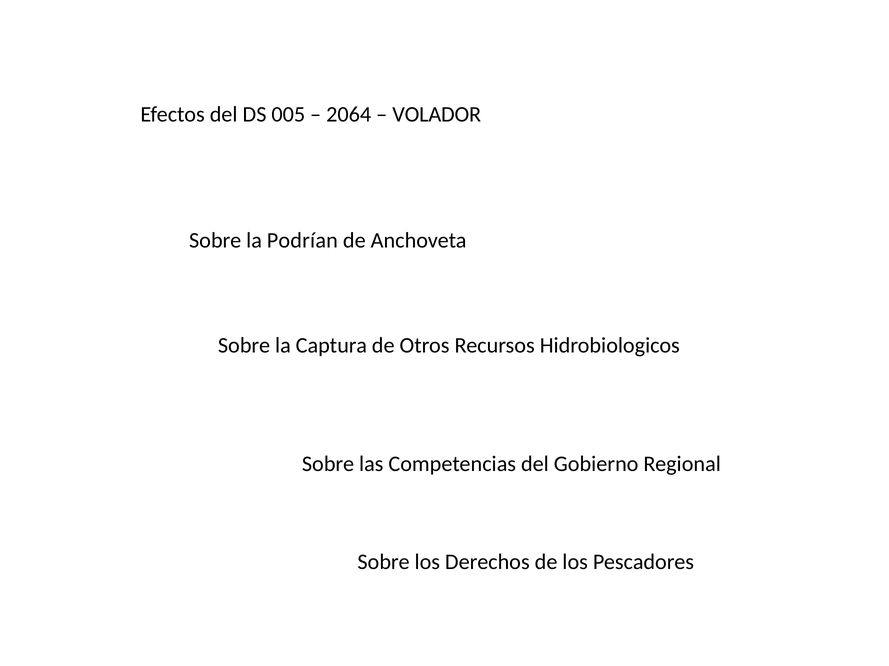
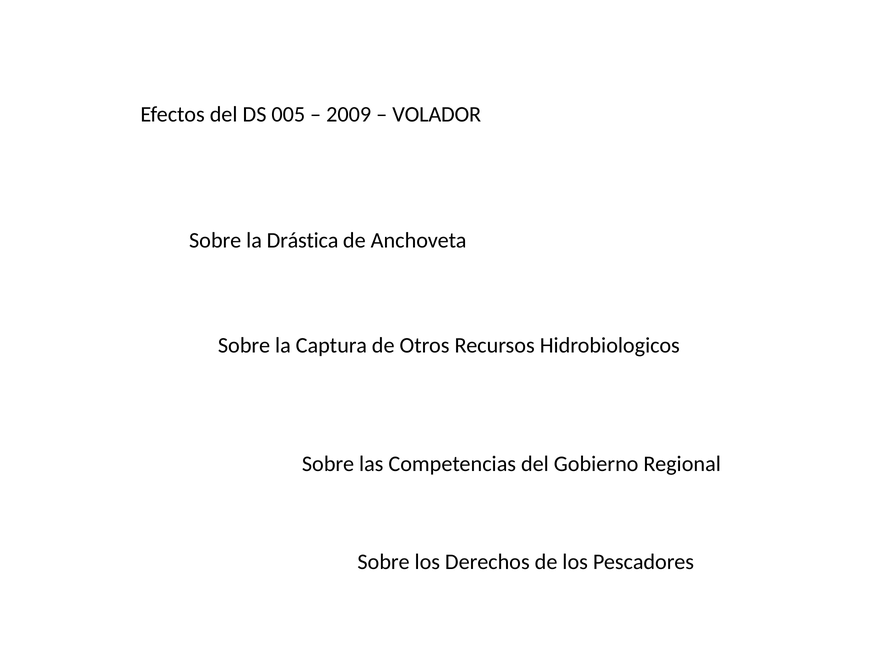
2064: 2064 -> 2009
Podrían: Podrían -> Drástica
